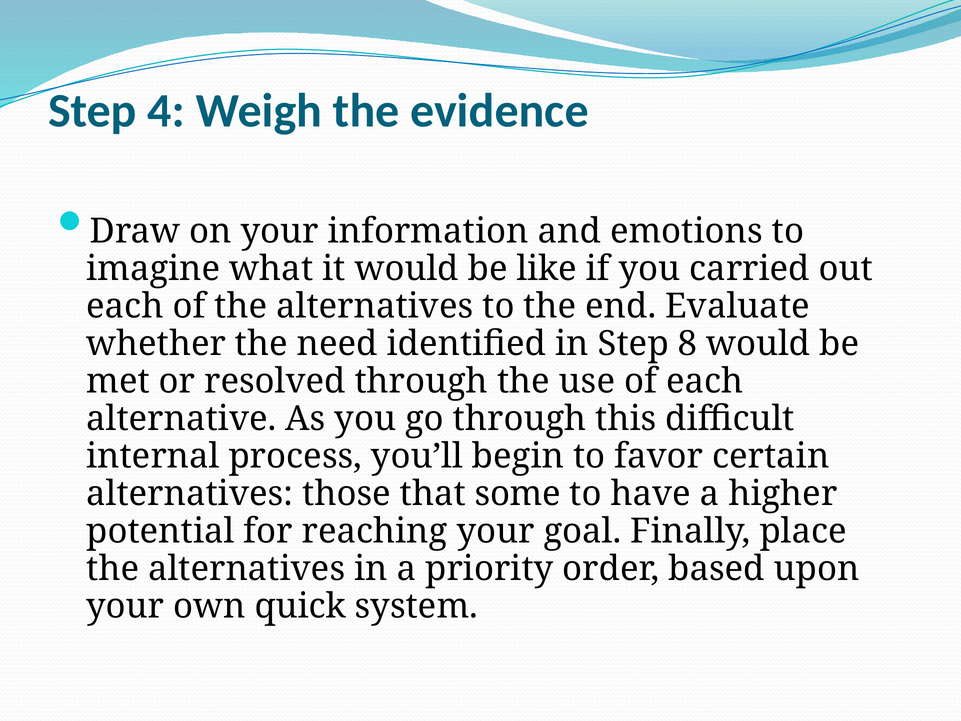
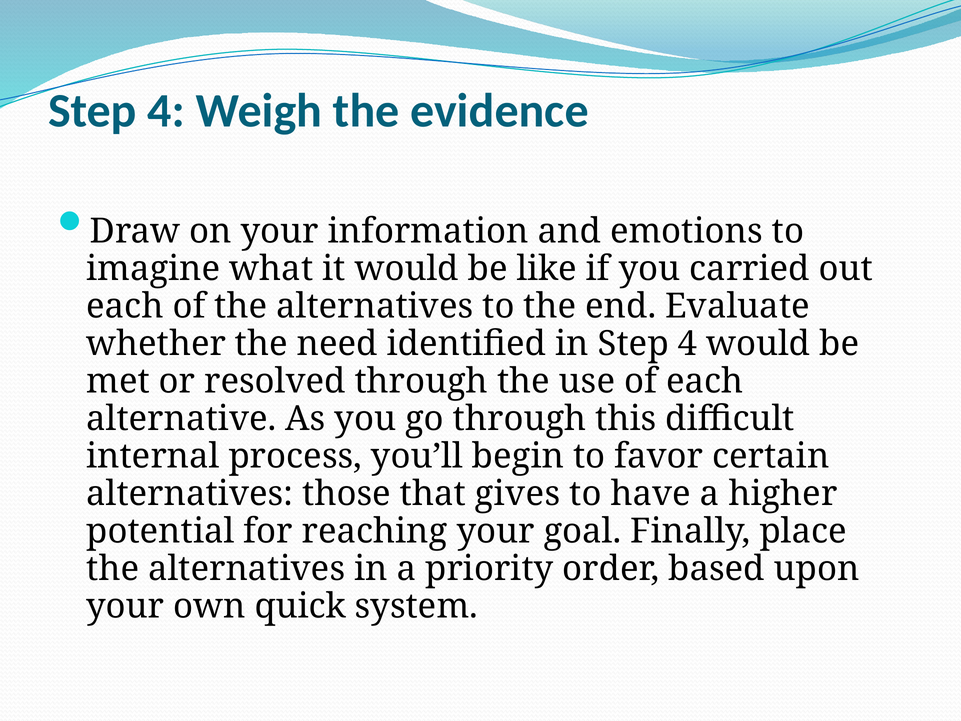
in Step 8: 8 -> 4
some: some -> gives
